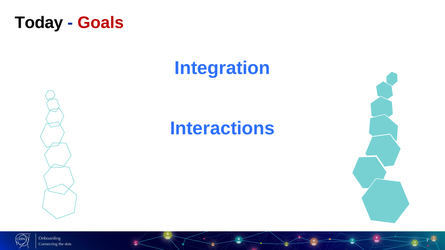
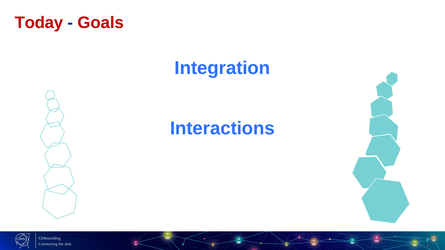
Today colour: black -> red
